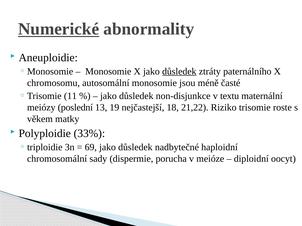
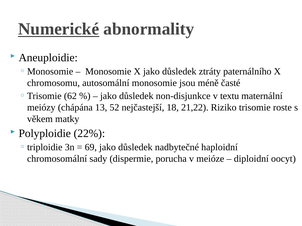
důsledek at (179, 72) underline: present -> none
11: 11 -> 62
poslední: poslední -> chápána
19: 19 -> 52
33%: 33% -> 22%
